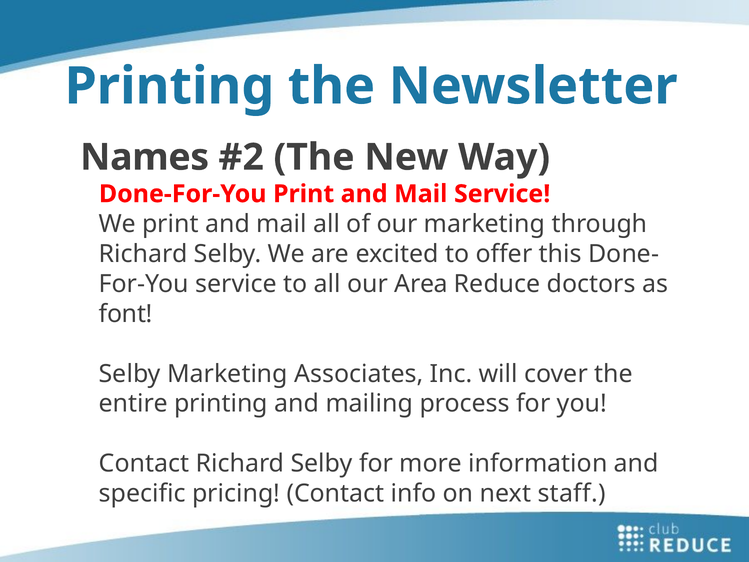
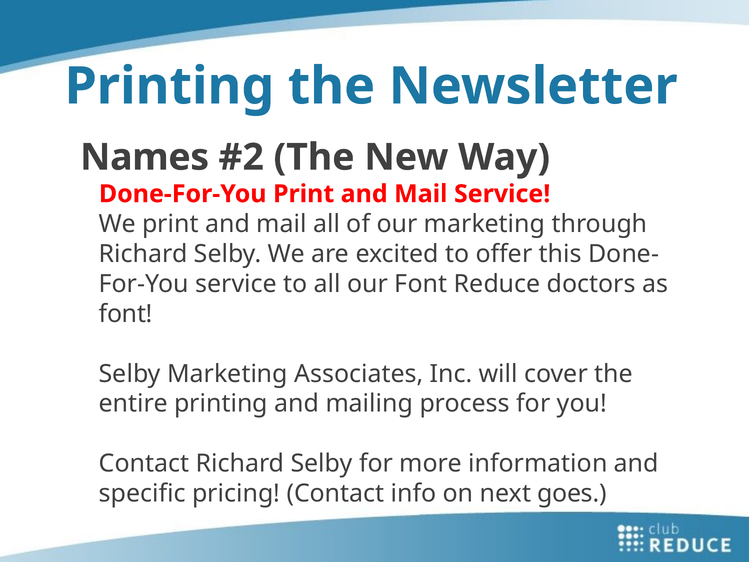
our Area: Area -> Font
staff: staff -> goes
